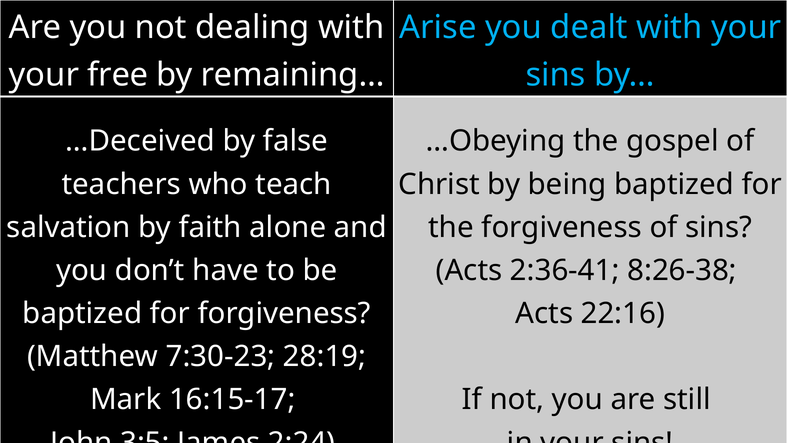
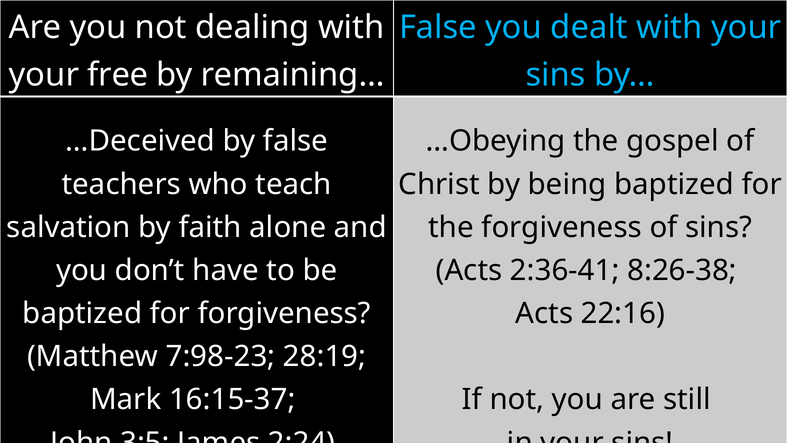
Arise at (438, 27): Arise -> False
7:30-23: 7:30-23 -> 7:98-23
16:15-17: 16:15-17 -> 16:15-37
